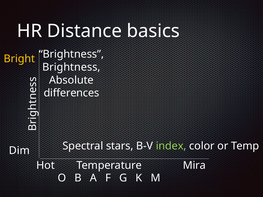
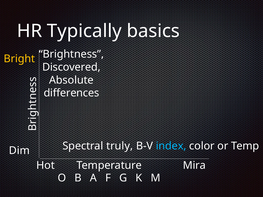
Distance: Distance -> Typically
Brightness at (71, 67): Brightness -> Discovered
stars: stars -> truly
index colour: light green -> light blue
